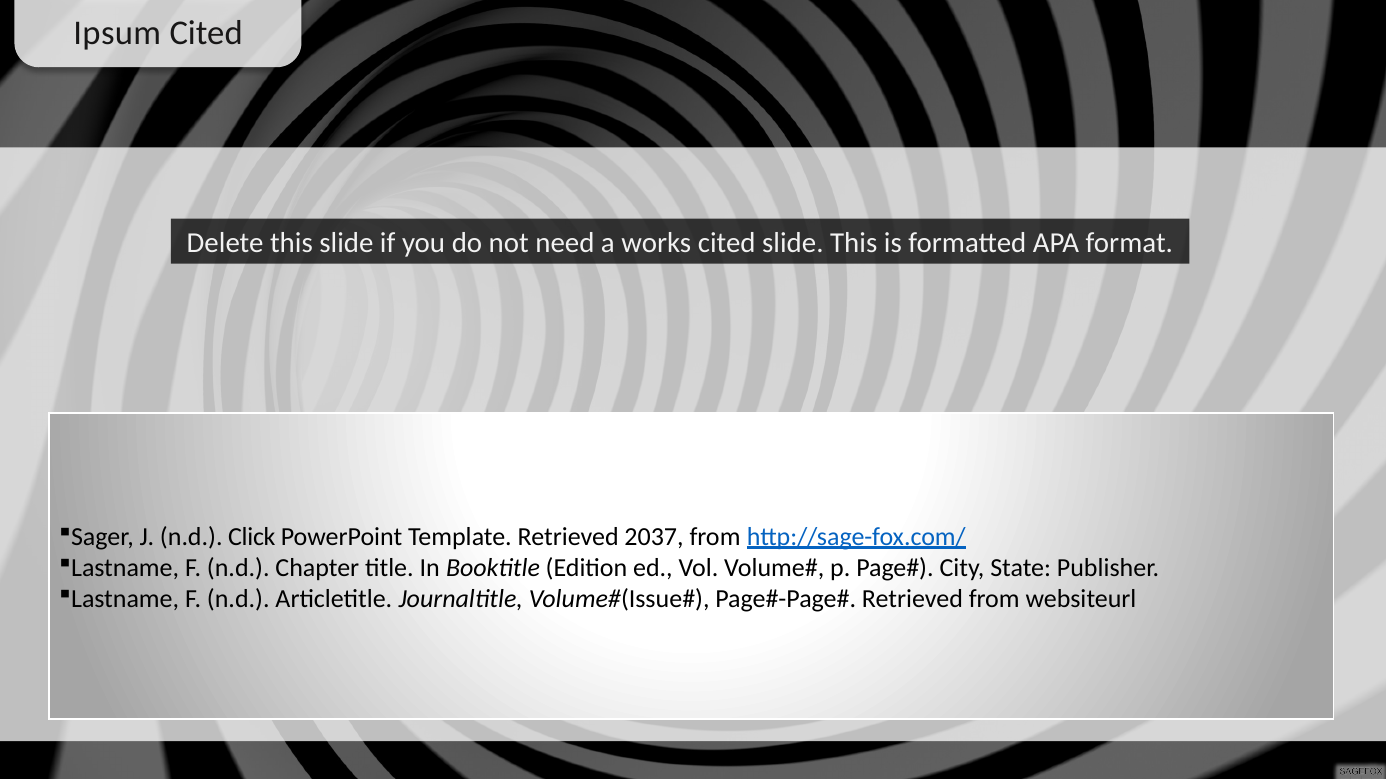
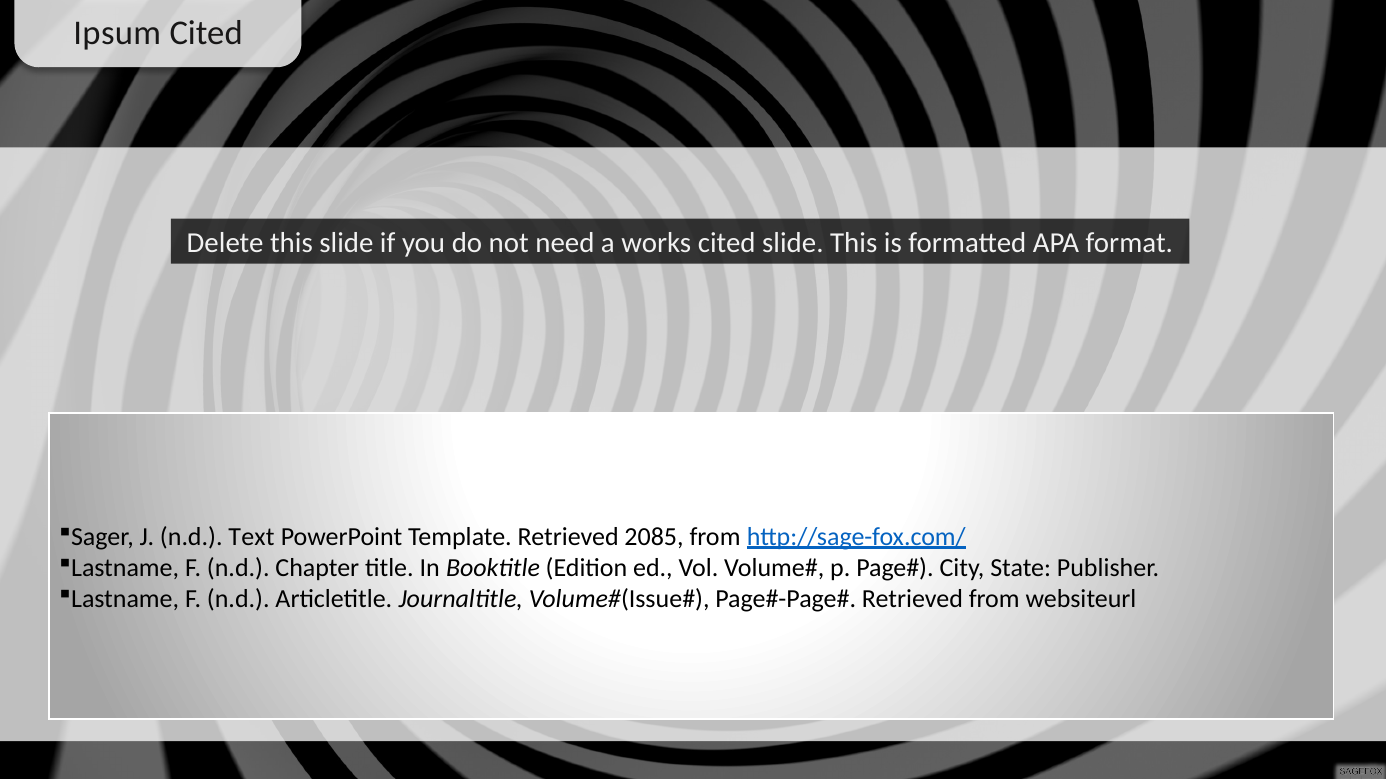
Click: Click -> Text
2037: 2037 -> 2085
